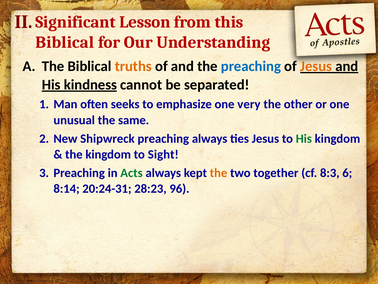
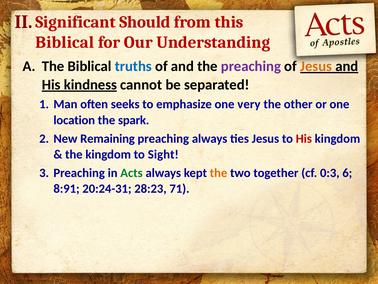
Lesson: Lesson -> Should
truths colour: orange -> blue
preaching at (251, 66) colour: blue -> purple
unusual: unusual -> location
same: same -> spark
Shipwreck: Shipwreck -> Remaining
His at (304, 138) colour: green -> red
8:3: 8:3 -> 0:3
8:14: 8:14 -> 8:91
96: 96 -> 71
